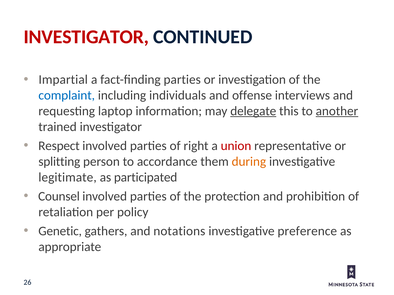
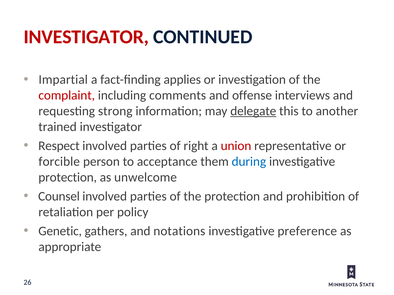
fact-finding parties: parties -> applies
complaint colour: blue -> red
individuals: individuals -> comments
laptop: laptop -> strong
another underline: present -> none
splitting: splitting -> forcible
accordance: accordance -> acceptance
during colour: orange -> blue
legitimate at (68, 178): legitimate -> protection
participated: participated -> unwelcome
